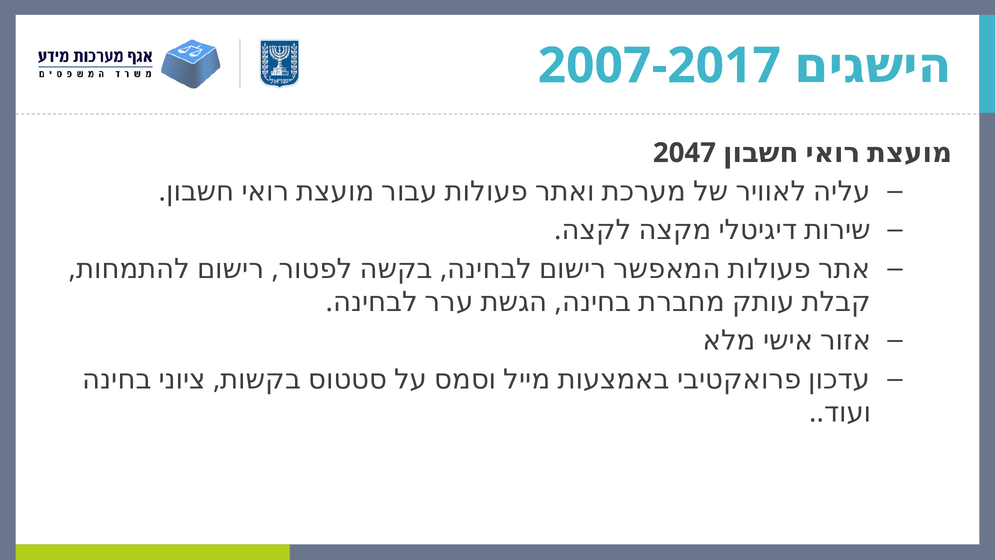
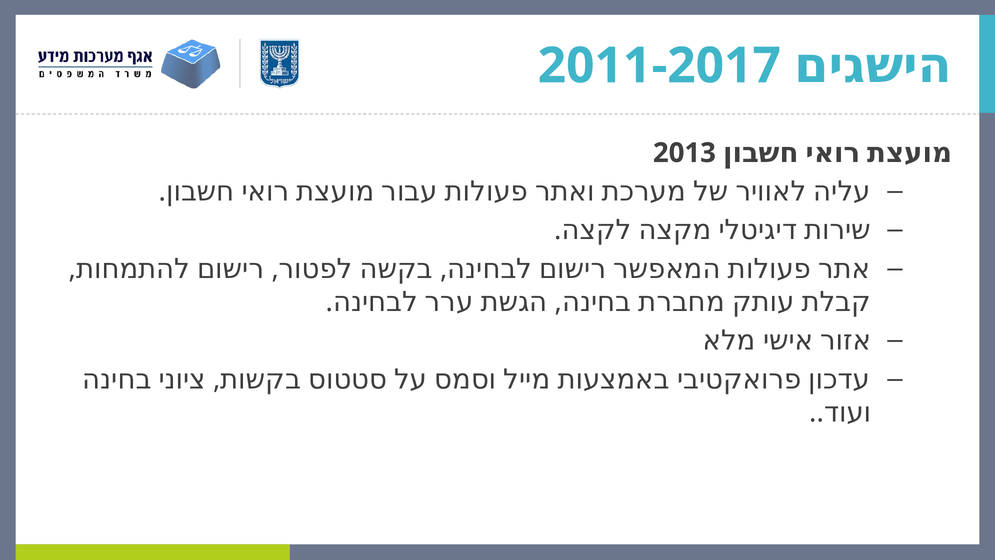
2007-2017: 2007-2017 -> 2011-2017
2047: 2047 -> 2013
